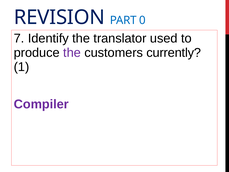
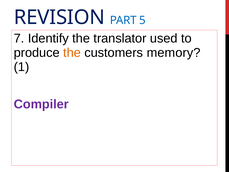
0: 0 -> 5
the at (72, 53) colour: purple -> orange
currently: currently -> memory
